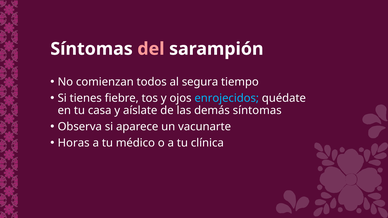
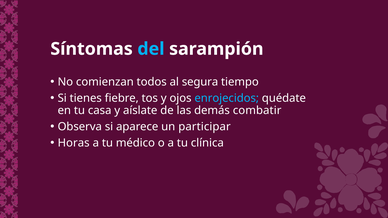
del colour: pink -> light blue
demás síntomas: síntomas -> combatir
vacunarte: vacunarte -> participar
